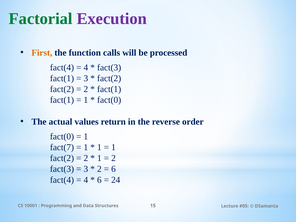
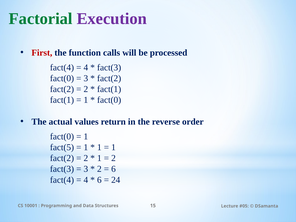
First colour: orange -> red
fact(1 at (62, 78): fact(1 -> fact(0
fact(7: fact(7 -> fact(5
